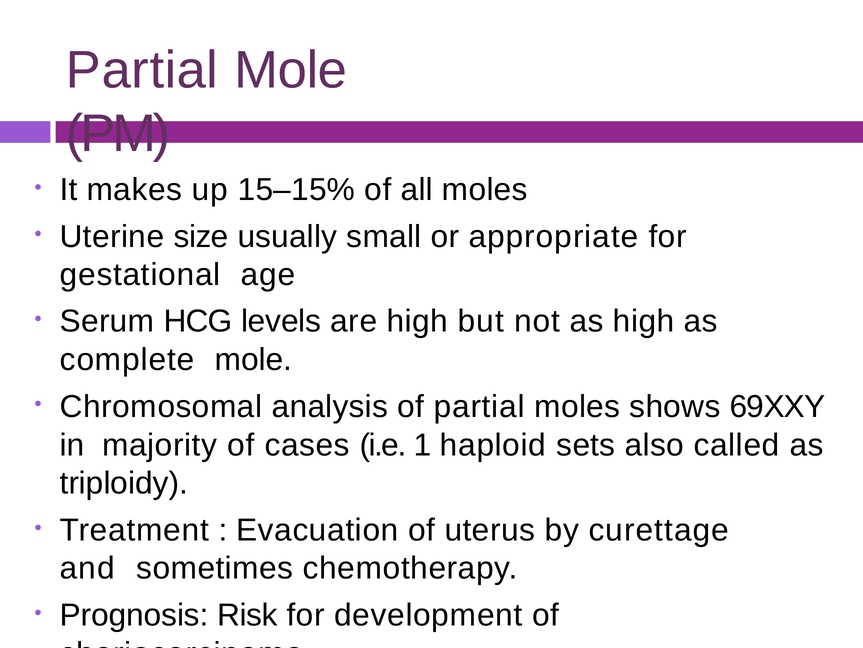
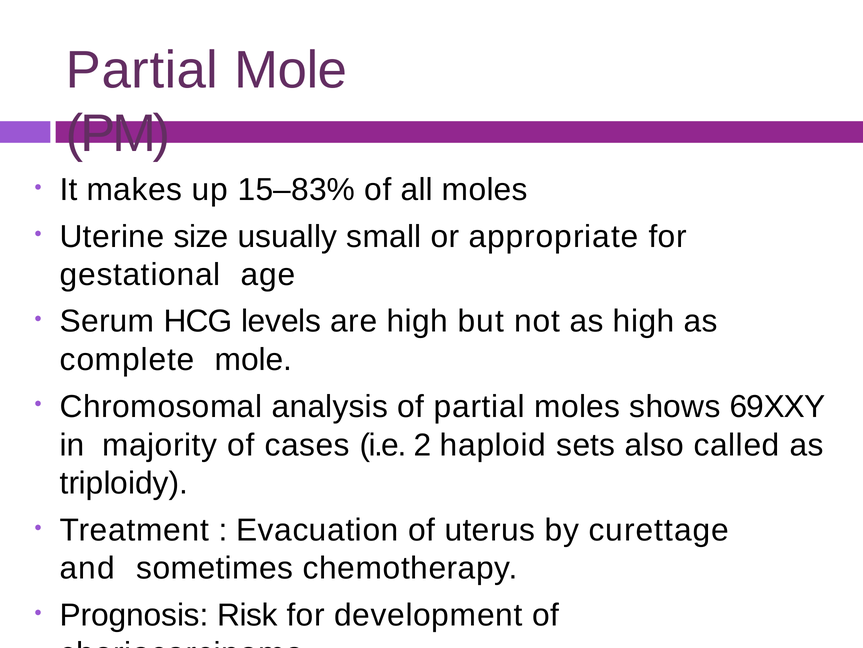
15–15%: 15–15% -> 15–83%
1: 1 -> 2
